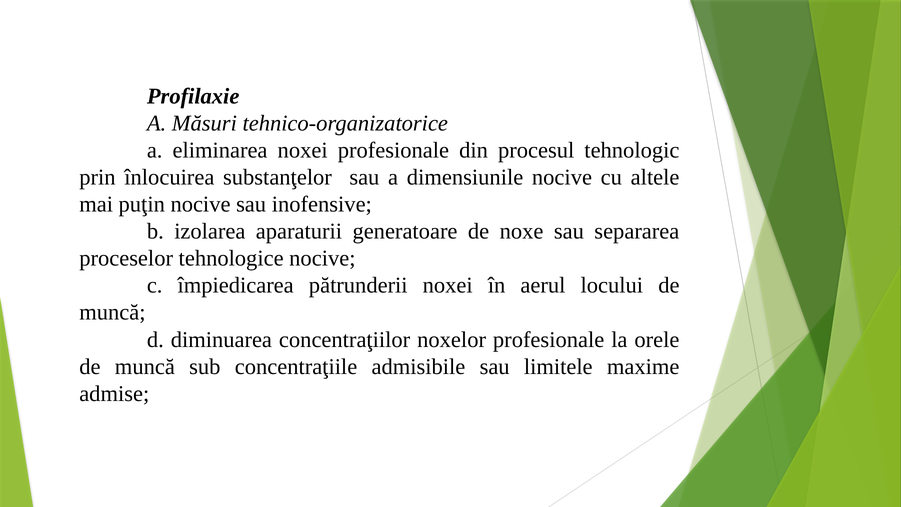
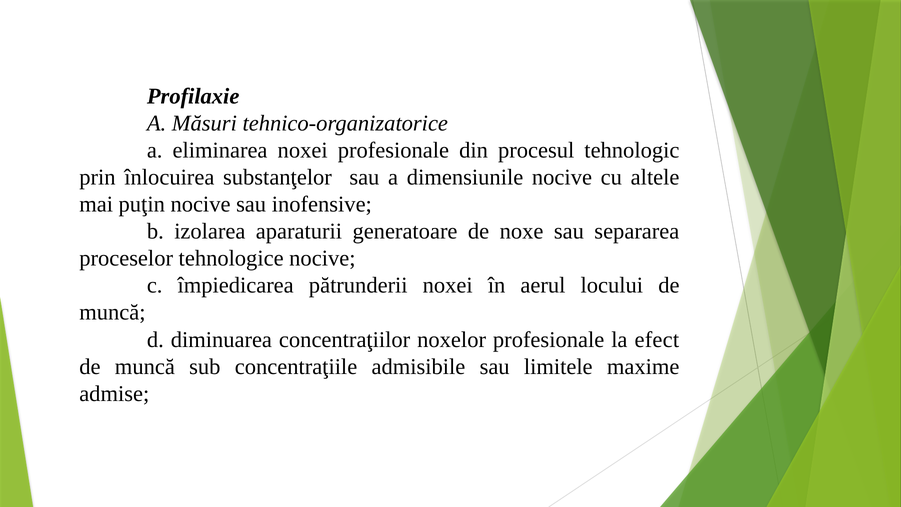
orele: orele -> efect
